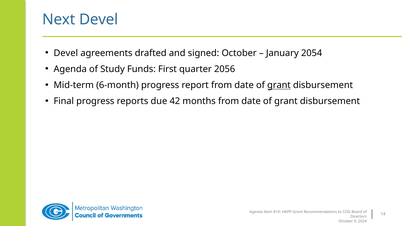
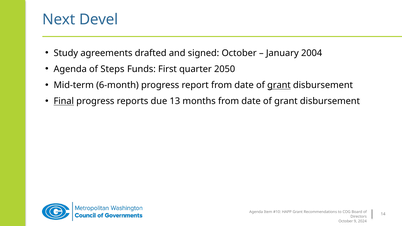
Devel at (66, 53): Devel -> Study
2054: 2054 -> 2004
Study: Study -> Steps
2056: 2056 -> 2050
Final underline: none -> present
42: 42 -> 13
